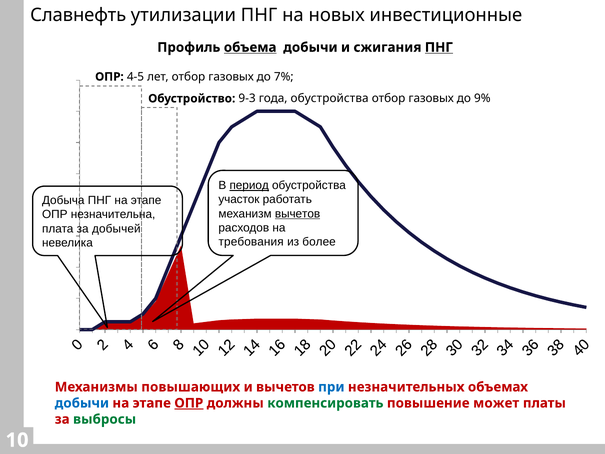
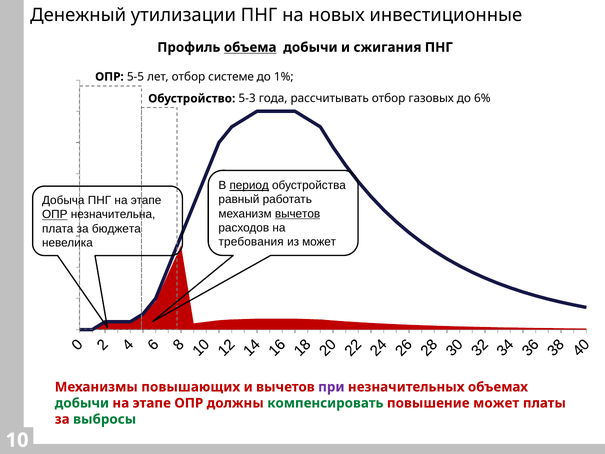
Славнефть: Славнефть -> Денежный
ПНГ at (439, 47) underline: present -> none
4-5: 4-5 -> 5-5
лет отбор газовых: газовых -> системе
7%: 7% -> 1%
9-3: 9-3 -> 5-3
года обустройства: обустройства -> рассчитывать
9%: 9% -> 6%
участок: участок -> равный
ОПР at (55, 214) underline: none -> present
добычей: добычей -> бюджета
из более: более -> может
при colour: blue -> purple
добычи at (82, 403) colour: blue -> green
ОПР at (189, 403) underline: present -> none
